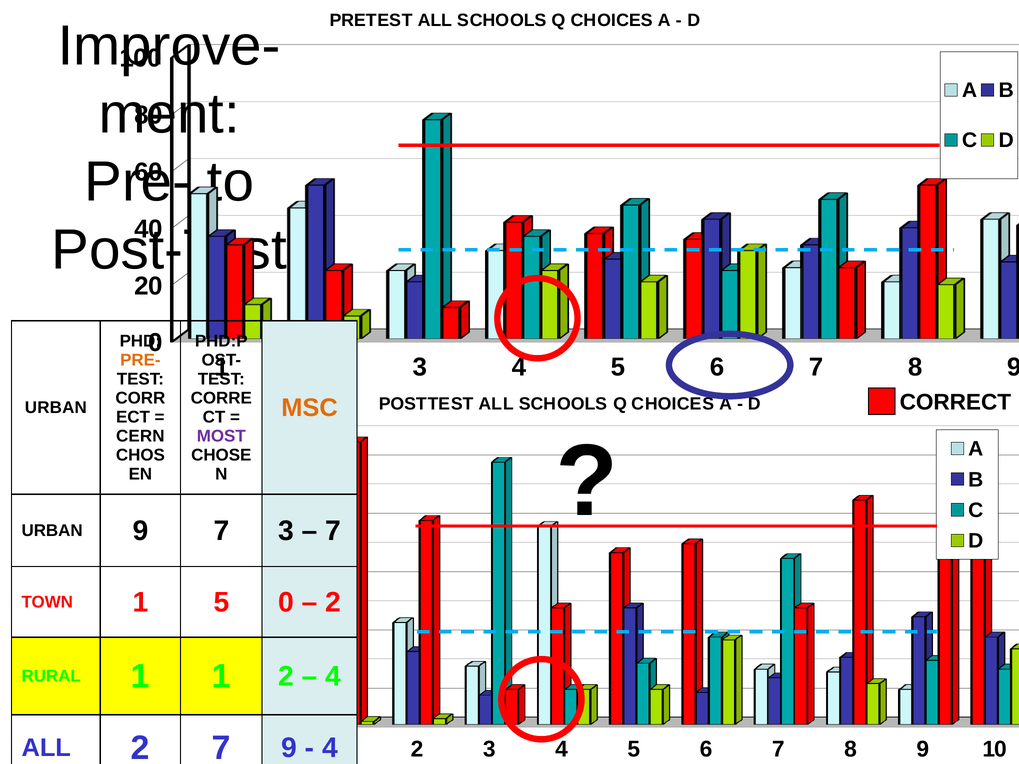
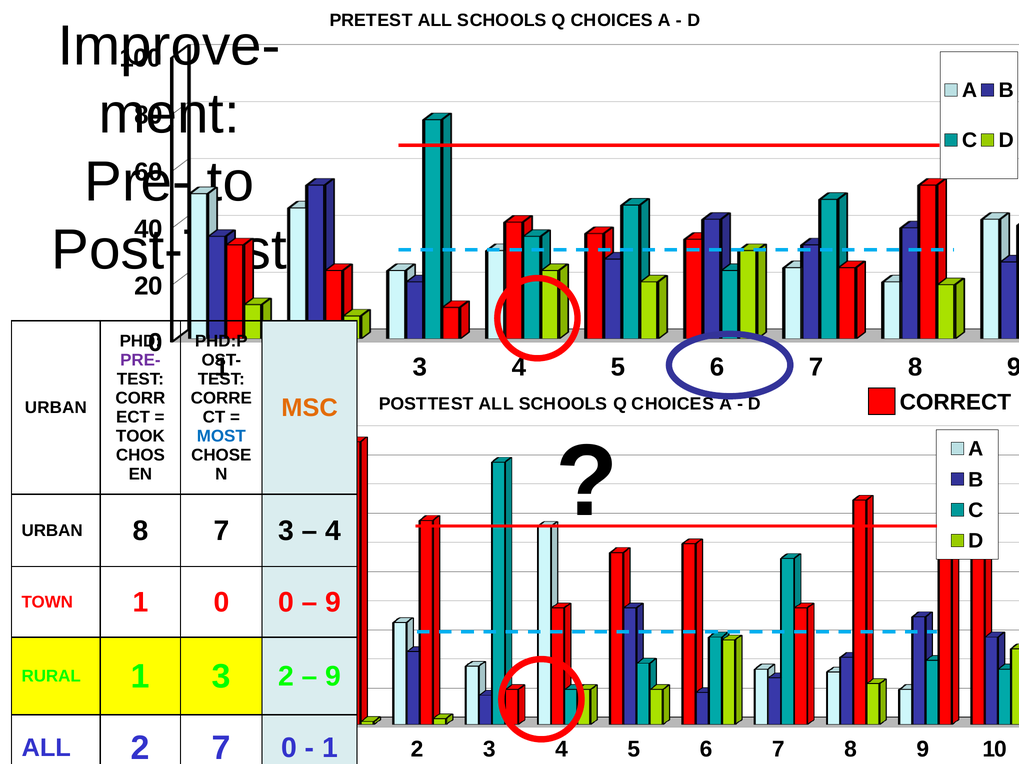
PRE- at (140, 360) colour: orange -> purple
CERN: CERN -> TOOK
MOST colour: purple -> blue
URBAN 9: 9 -> 8
7 at (333, 531): 7 -> 4
1 5: 5 -> 0
2 at (333, 602): 2 -> 9
1 1: 1 -> 3
4 at (333, 677): 4 -> 9
9 at (289, 748): 9 -> 0
4 at (330, 748): 4 -> 1
